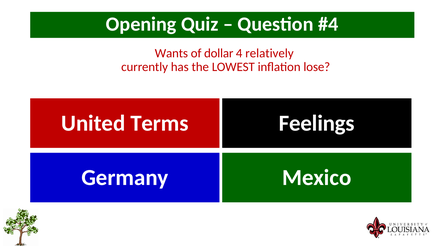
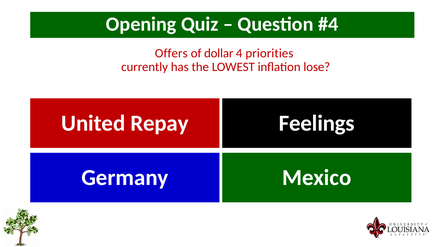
Wants: Wants -> Offers
relatively: relatively -> priorities
Terms: Terms -> Repay
